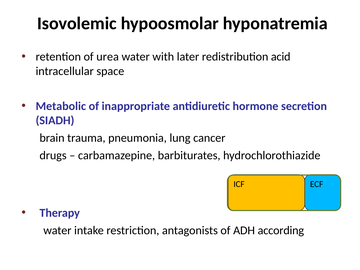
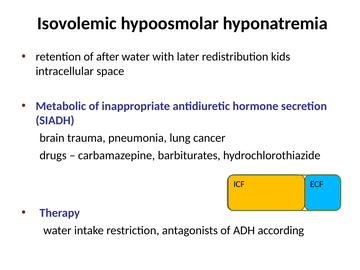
urea: urea -> after
acid: acid -> kids
